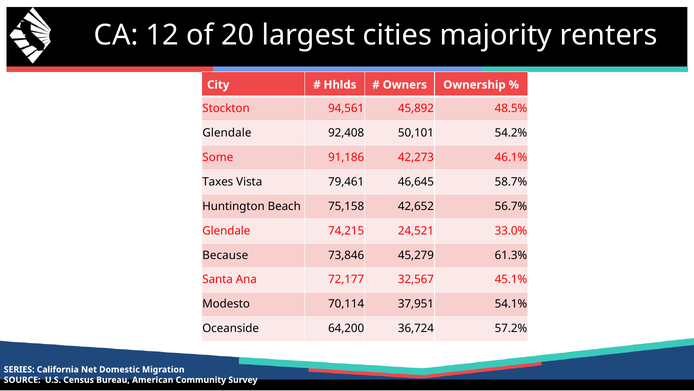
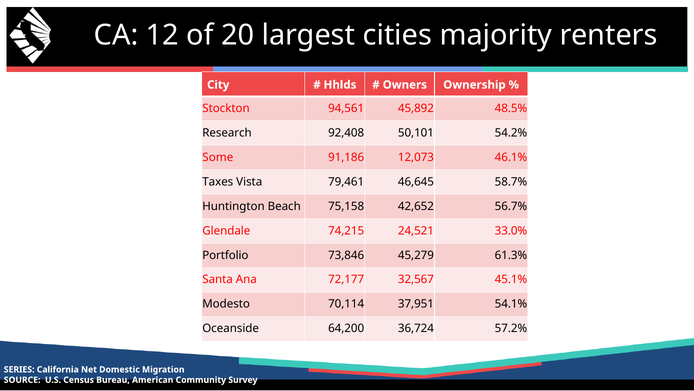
Glendale at (227, 133): Glendale -> Research
42,273: 42,273 -> 12,073
Because: Because -> Portfolio
